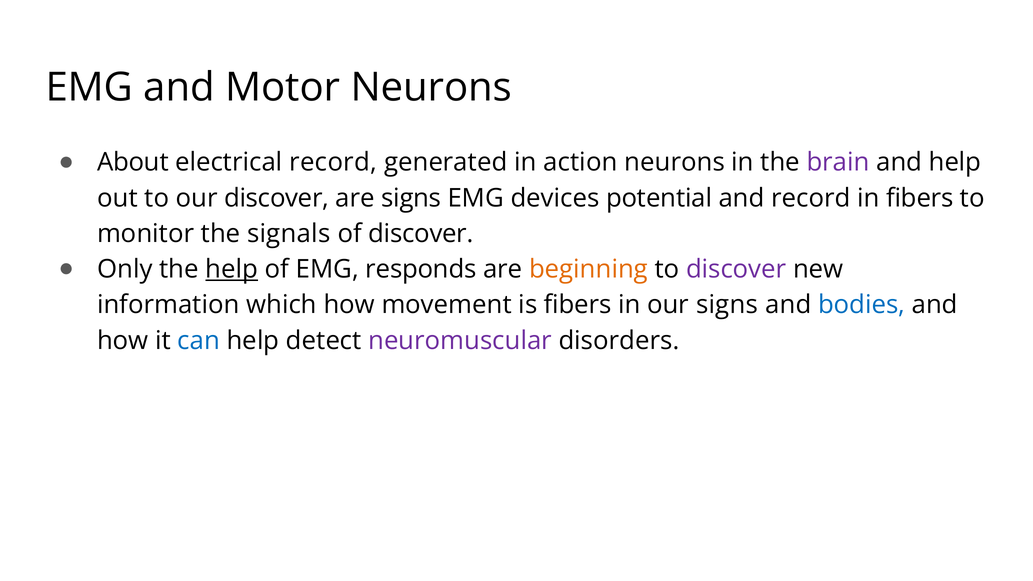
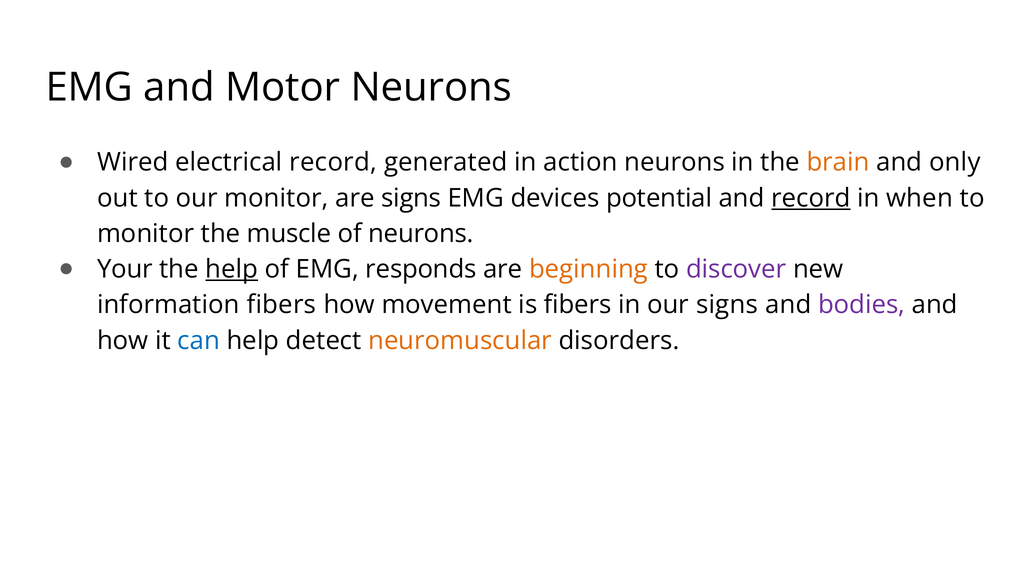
About: About -> Wired
brain colour: purple -> orange
and help: help -> only
our discover: discover -> monitor
record at (811, 198) underline: none -> present
in fibers: fibers -> when
signals: signals -> muscle
of discover: discover -> neurons
Only: Only -> Your
information which: which -> fibers
bodies colour: blue -> purple
neuromuscular colour: purple -> orange
